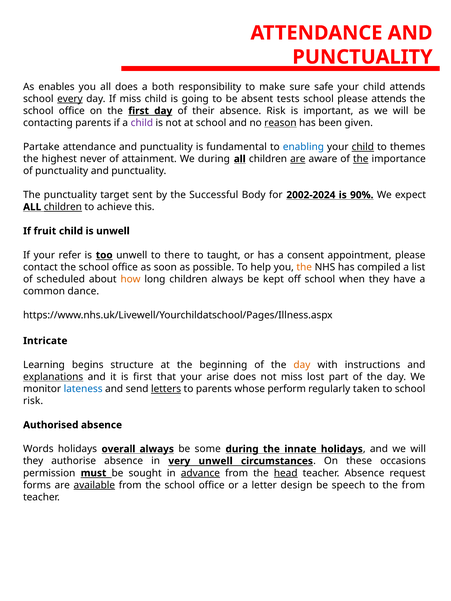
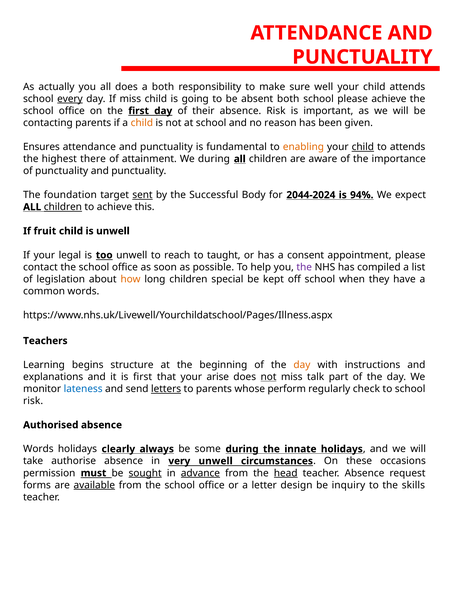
enables: enables -> actually
safe: safe -> well
absent tests: tests -> both
please attends: attends -> achieve
child at (142, 123) colour: purple -> orange
reason underline: present -> none
Partake: Partake -> Ensures
enabling colour: blue -> orange
to themes: themes -> attends
never: never -> there
are at (298, 159) underline: present -> none
the at (361, 159) underline: present -> none
The punctuality: punctuality -> foundation
sent underline: none -> present
2002-2024: 2002-2024 -> 2044-2024
90%: 90% -> 94%
refer: refer -> legal
there: there -> reach
the at (304, 267) colour: orange -> purple
scheduled: scheduled -> legislation
children always: always -> special
common dance: dance -> words
Intricate: Intricate -> Teachers
explanations underline: present -> none
not at (269, 377) underline: none -> present
lost: lost -> talk
taken: taken -> check
overall: overall -> clearly
they at (33, 461): they -> take
sought underline: none -> present
speech: speech -> inquiry
the from: from -> skills
